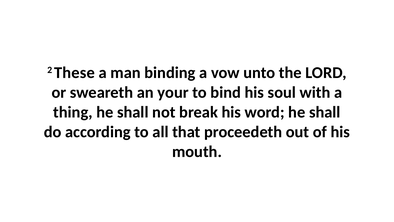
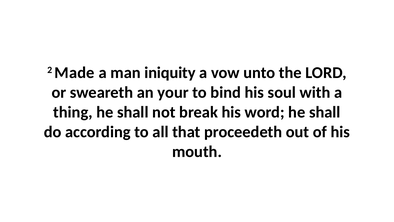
These: These -> Made
binding: binding -> iniquity
